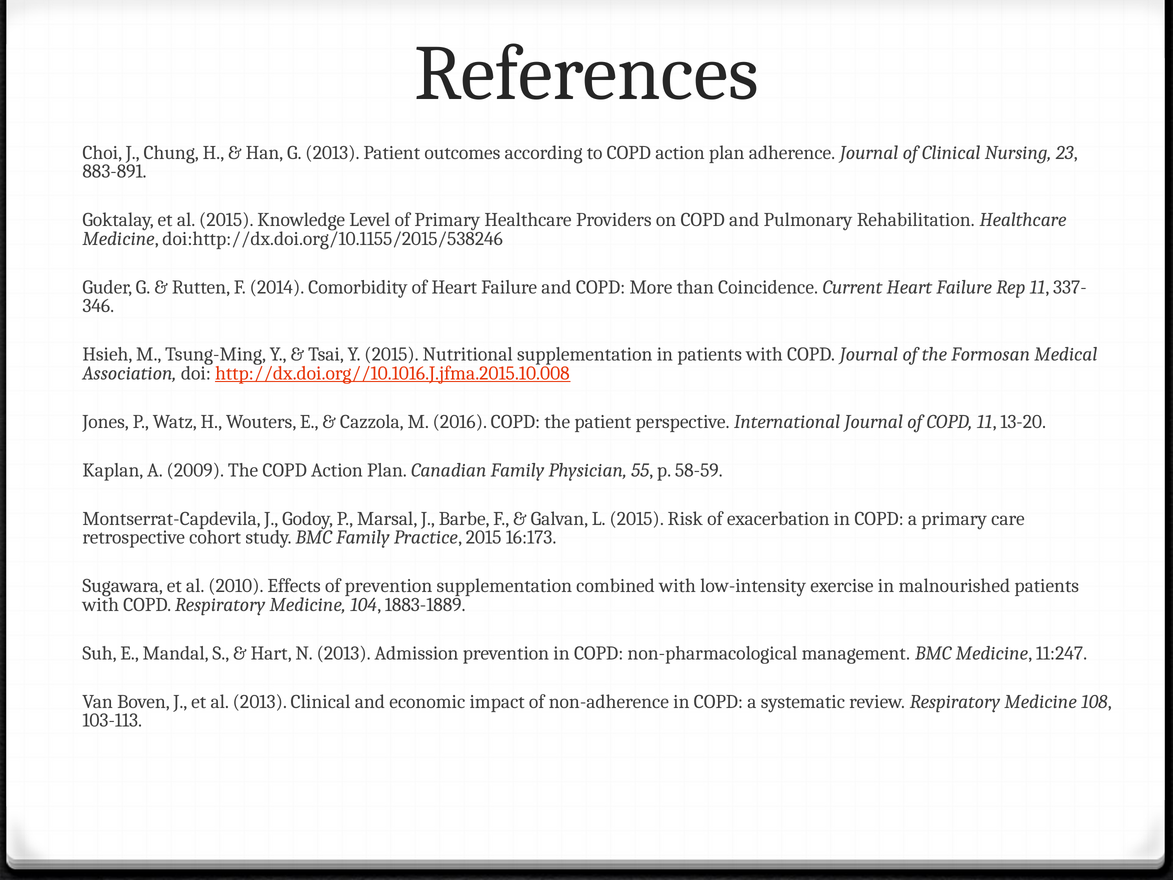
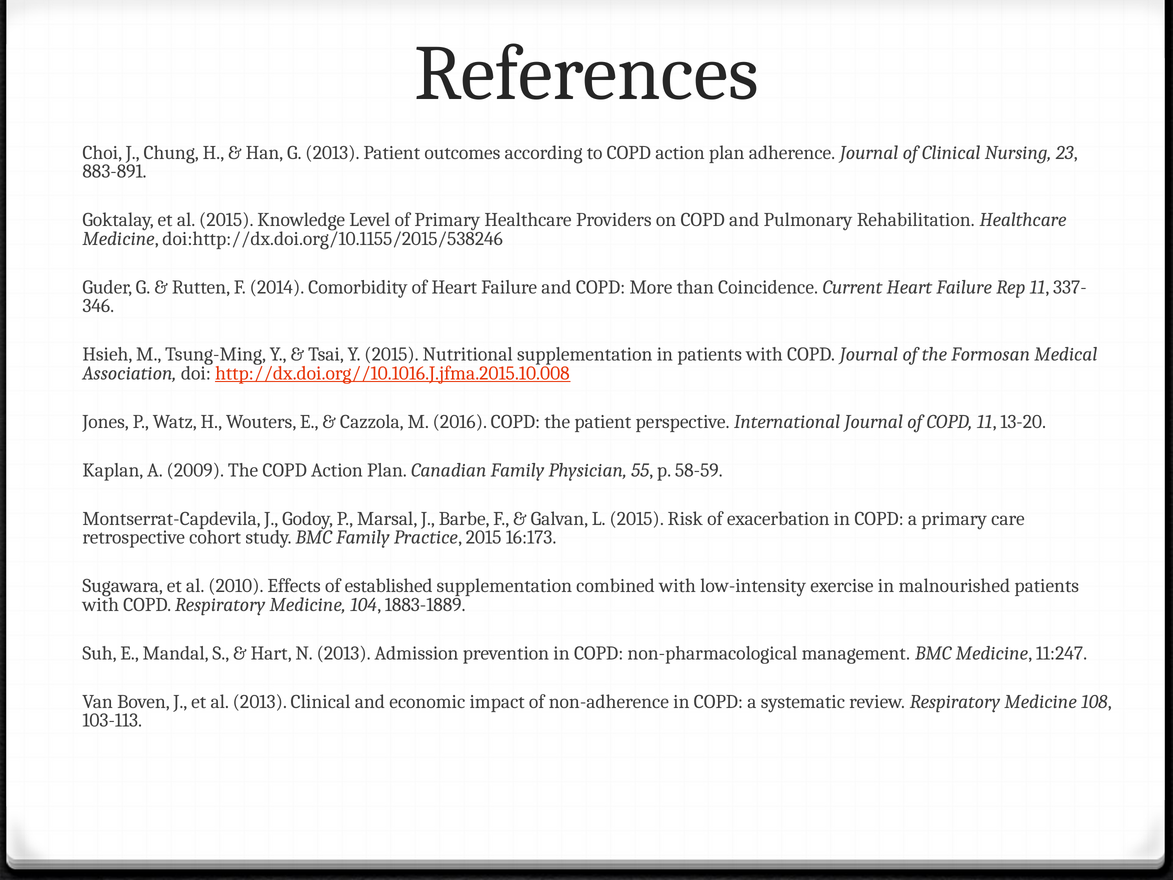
of prevention: prevention -> established
